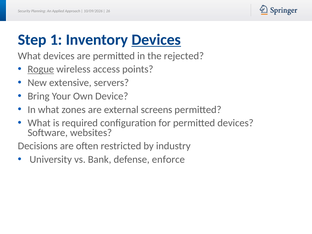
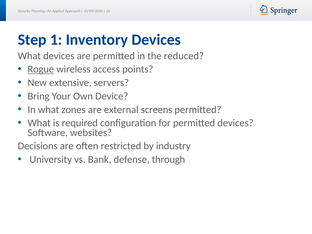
Devices at (156, 40) underline: present -> none
rejected: rejected -> reduced
enforce: enforce -> through
